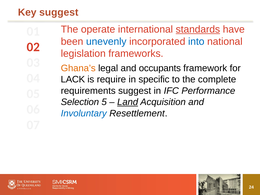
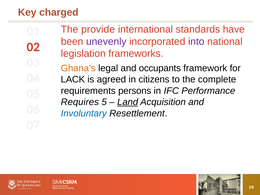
Key suggest: suggest -> charged
operate: operate -> provide
standards underline: present -> none
unevenly colour: blue -> purple
into colour: blue -> purple
require: require -> agreed
specific: specific -> citizens
requirements suggest: suggest -> persons
Selection: Selection -> Requires
